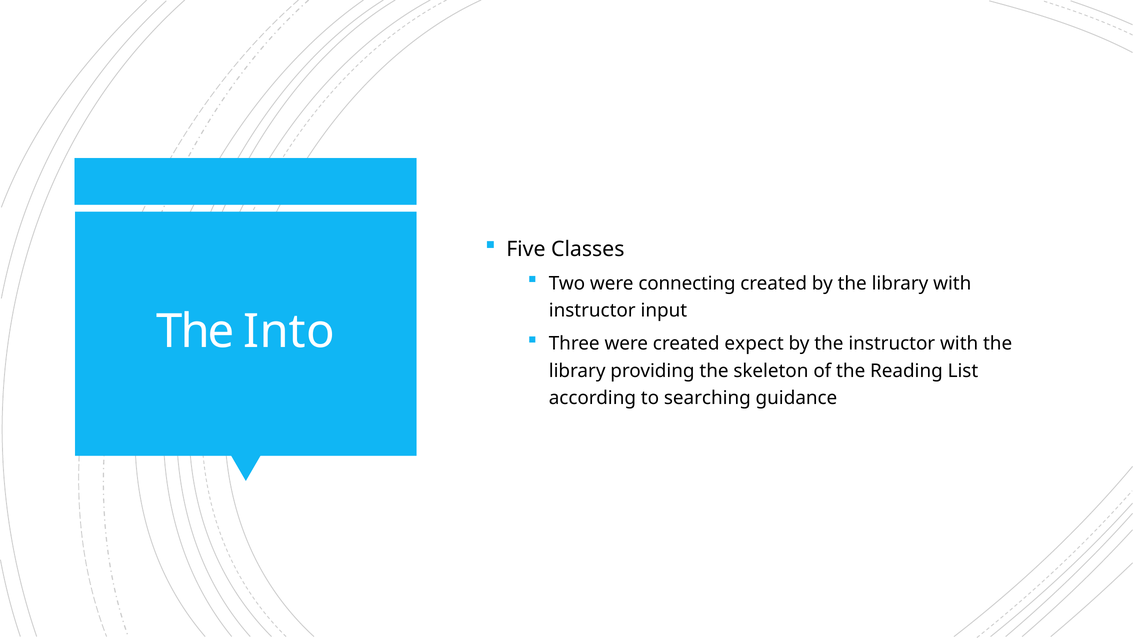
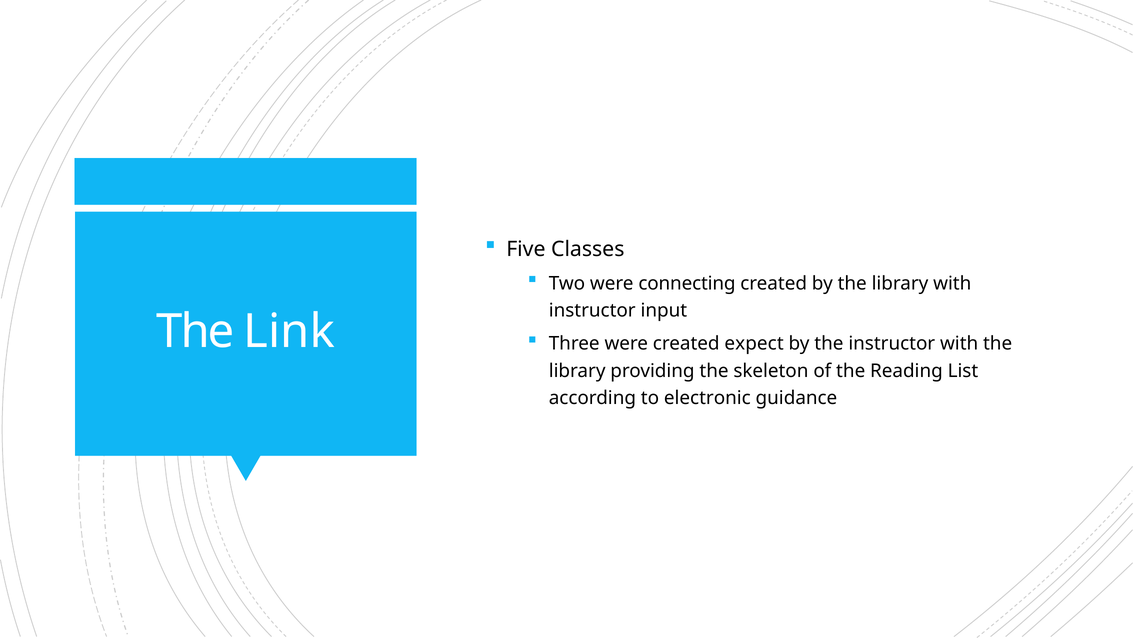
Into: Into -> Link
searching: searching -> electronic
